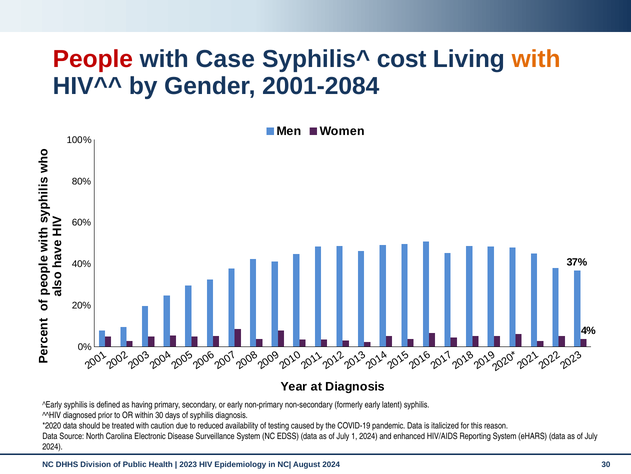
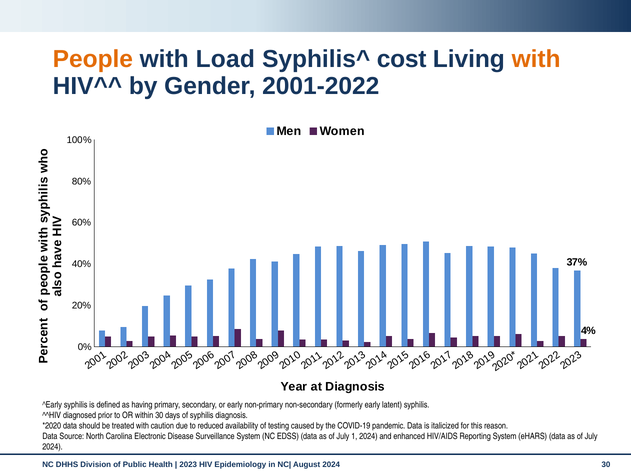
People colour: red -> orange
Case: Case -> Load
2001-2084: 2001-2084 -> 2001-2022
